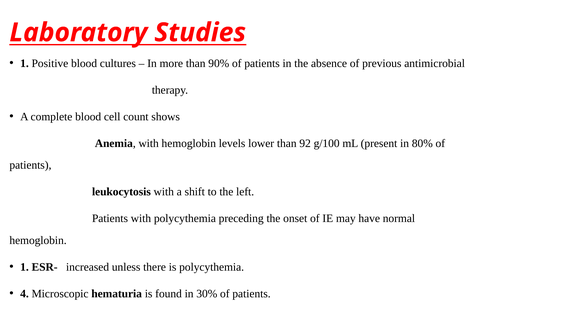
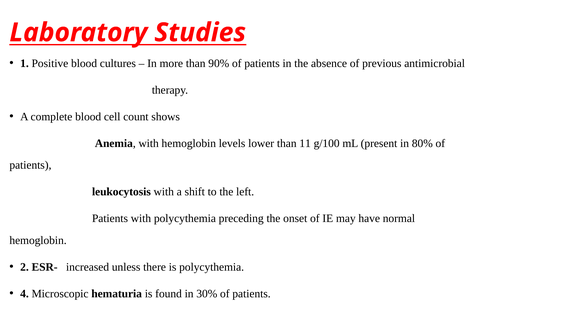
92: 92 -> 11
1 at (25, 268): 1 -> 2
